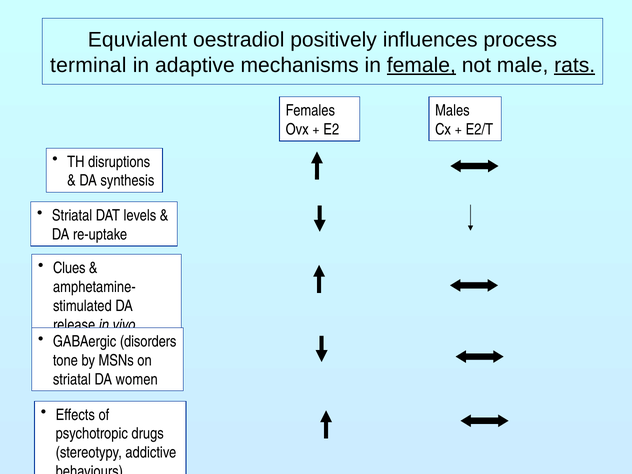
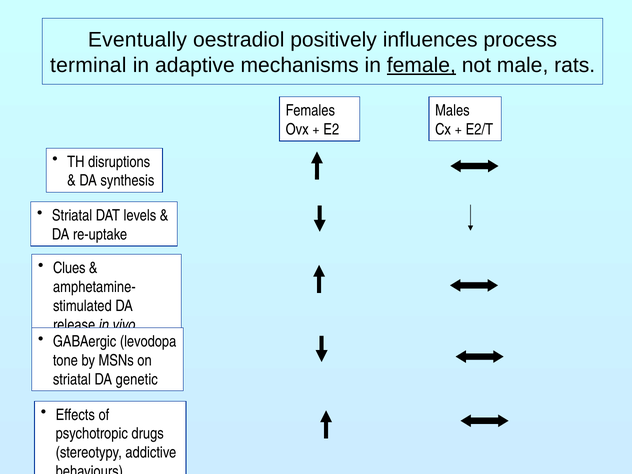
Equvialent: Equvialent -> Eventually
rats underline: present -> none
disorders: disorders -> levodopa
women: women -> genetic
